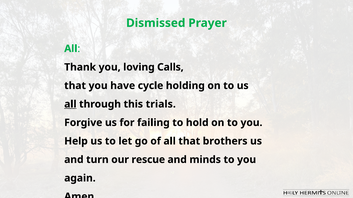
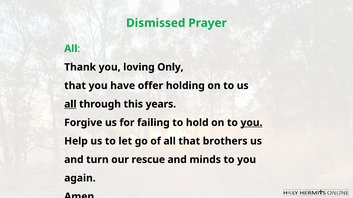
Calls: Calls -> Only
cycle: cycle -> offer
trials: trials -> years
you at (251, 123) underline: none -> present
